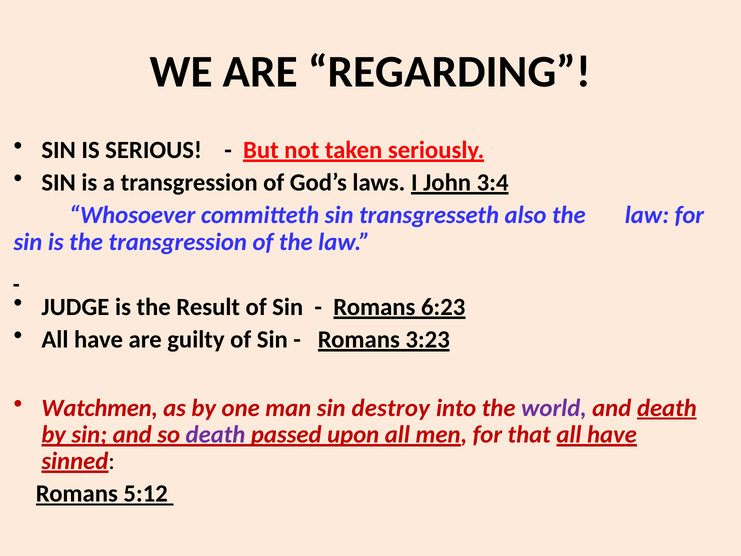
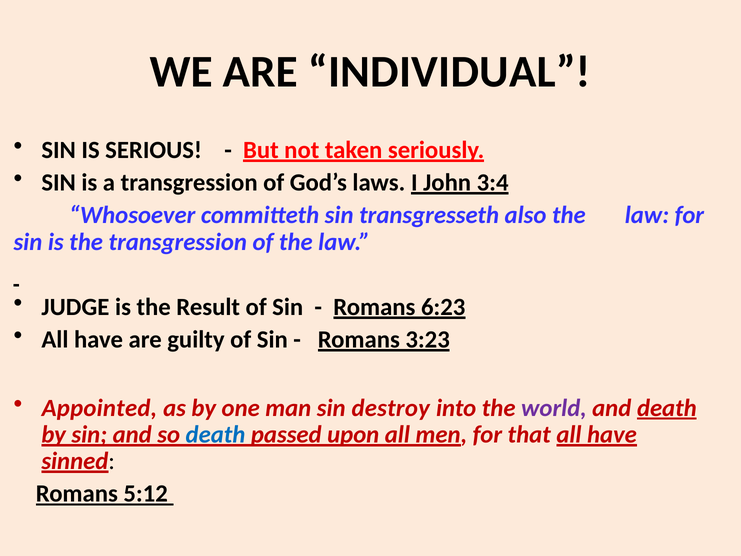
REGARDING: REGARDING -> INDIVIDUAL
Watchmen: Watchmen -> Appointed
death at (215, 434) colour: purple -> blue
